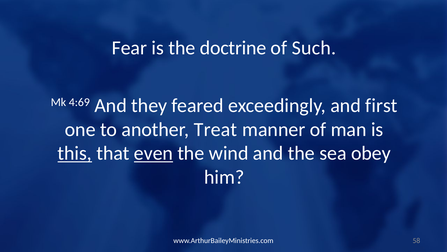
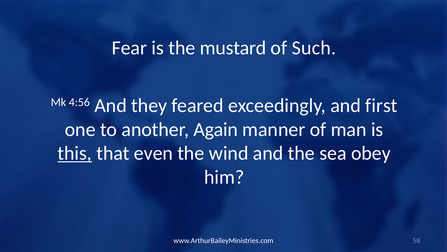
doctrine: doctrine -> mustard
4:69: 4:69 -> 4:56
Treat: Treat -> Again
even underline: present -> none
